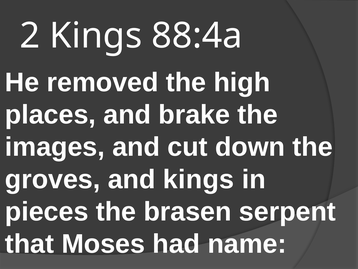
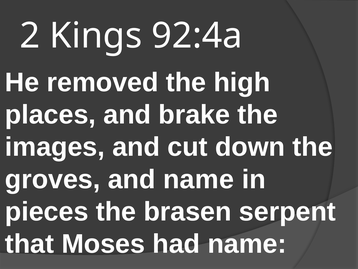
88:4a: 88:4a -> 92:4a
and kings: kings -> name
